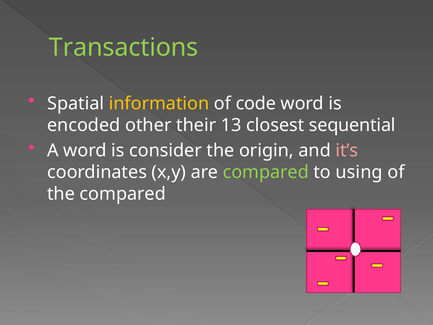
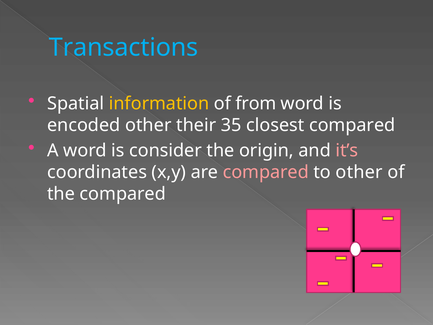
Transactions colour: light green -> light blue
code: code -> from
13: 13 -> 35
closest sequential: sequential -> compared
compared at (266, 172) colour: light green -> pink
to using: using -> other
